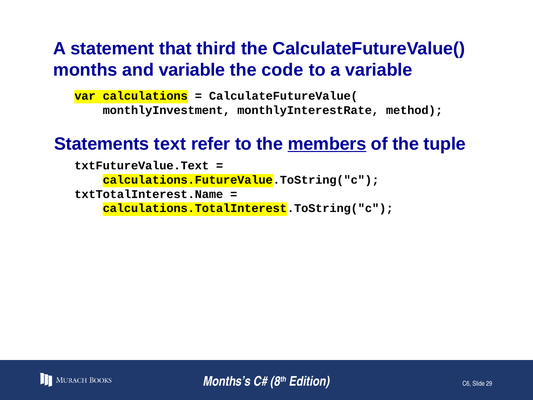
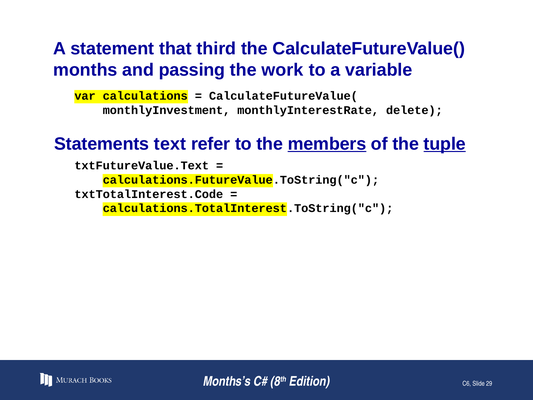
and variable: variable -> passing
code: code -> work
method: method -> delete
tuple underline: none -> present
txtTotalInterest.Name: txtTotalInterest.Name -> txtTotalInterest.Code
